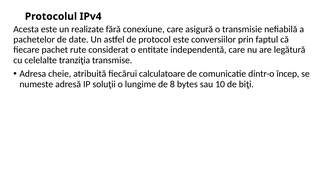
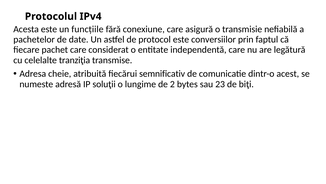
realizate: realizate -> funcțiile
pachet rute: rute -> care
calculatoare: calculatoare -> semnificativ
încep: încep -> acest
8: 8 -> 2
10: 10 -> 23
